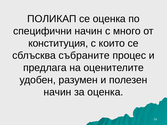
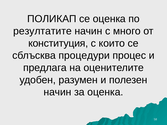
специфични: специфични -> резултатите
събраните: събраните -> процедури
